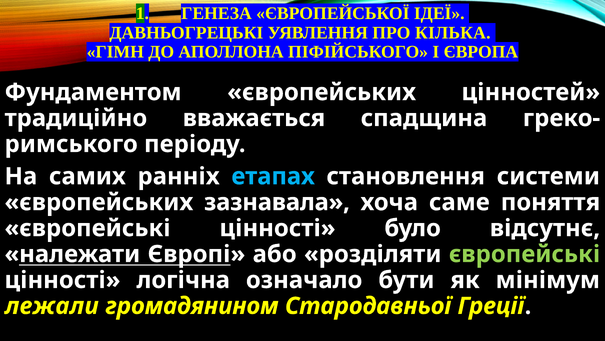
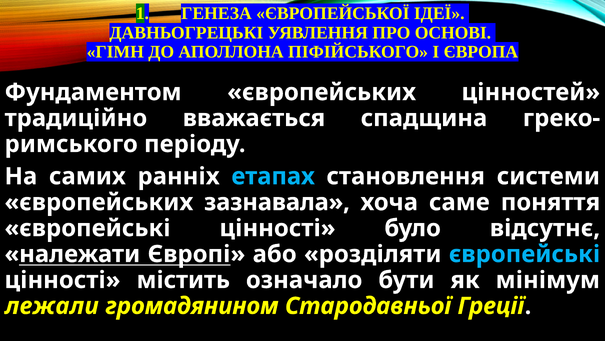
КІЛЬКА: КІЛЬКА -> ОСНОВІ
європейські at (525, 254) colour: light green -> light blue
логічна: логічна -> містить
